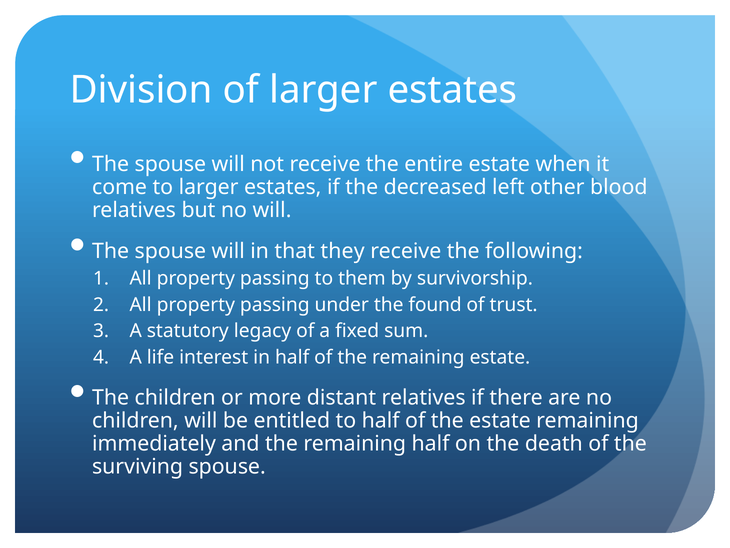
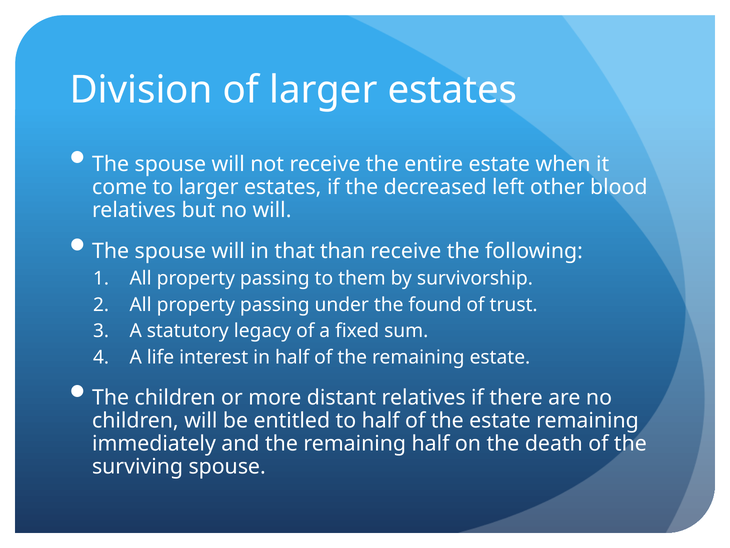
they: they -> than
